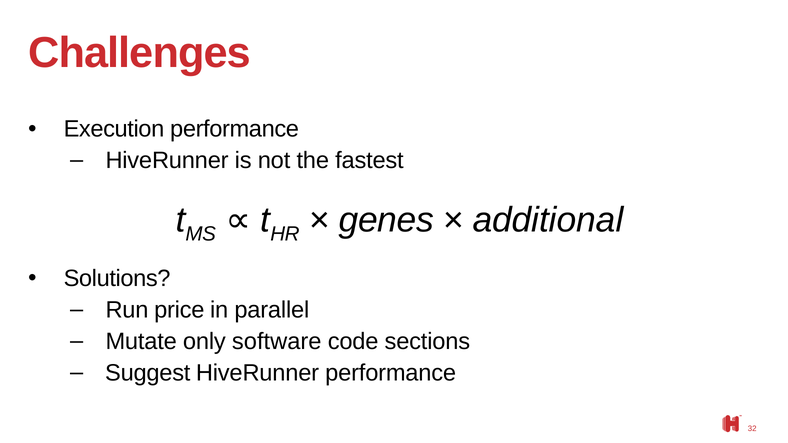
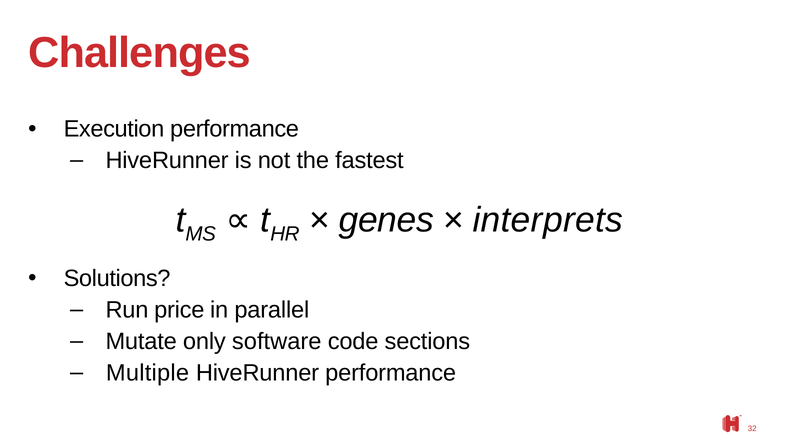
additional: additional -> interprets
Suggest: Suggest -> Multiple
